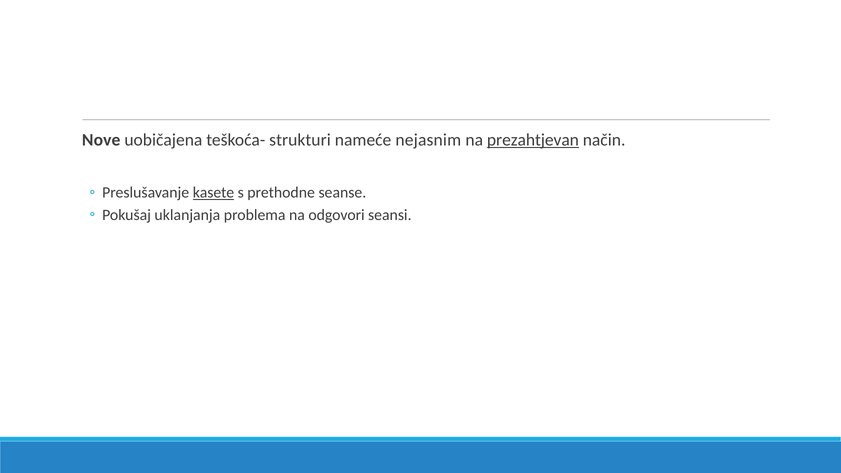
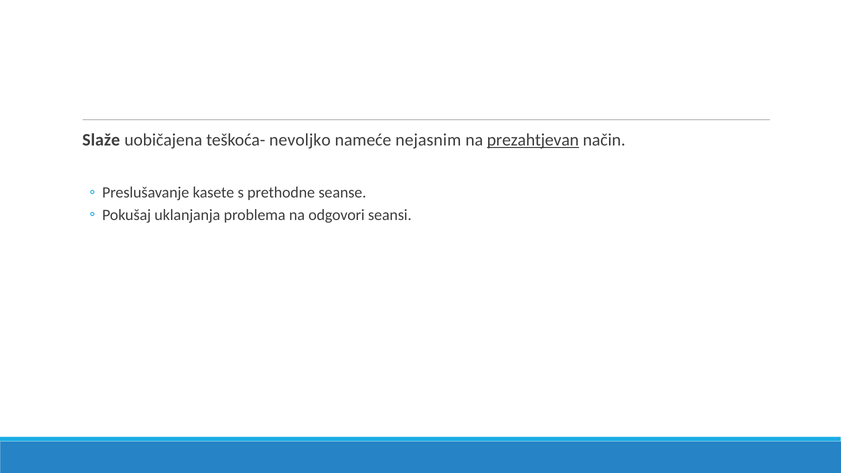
Nove: Nove -> Slaže
strukturi: strukturi -> nevoljko
kasete underline: present -> none
